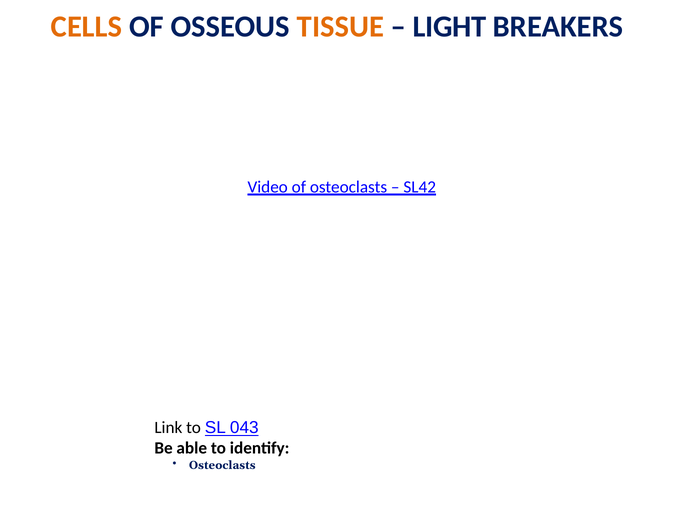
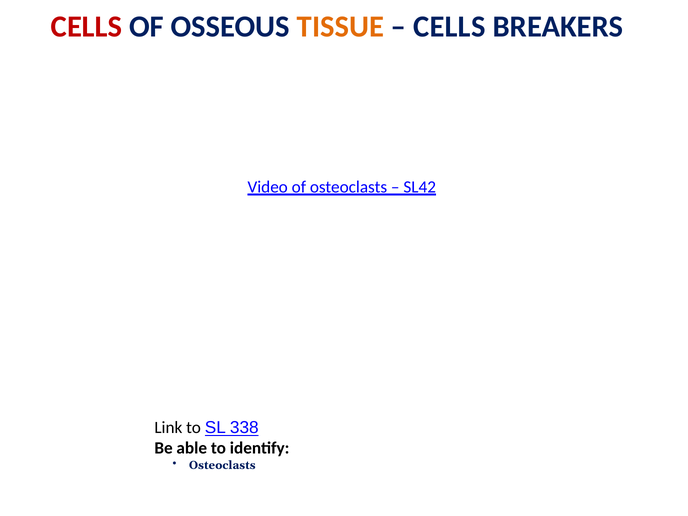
CELLS at (87, 27) colour: orange -> red
LIGHT at (450, 27): LIGHT -> CELLS
043: 043 -> 338
